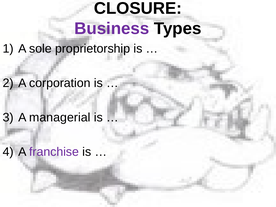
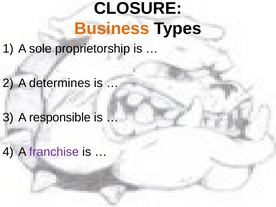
Business colour: purple -> orange
corporation: corporation -> determines
managerial: managerial -> responsible
